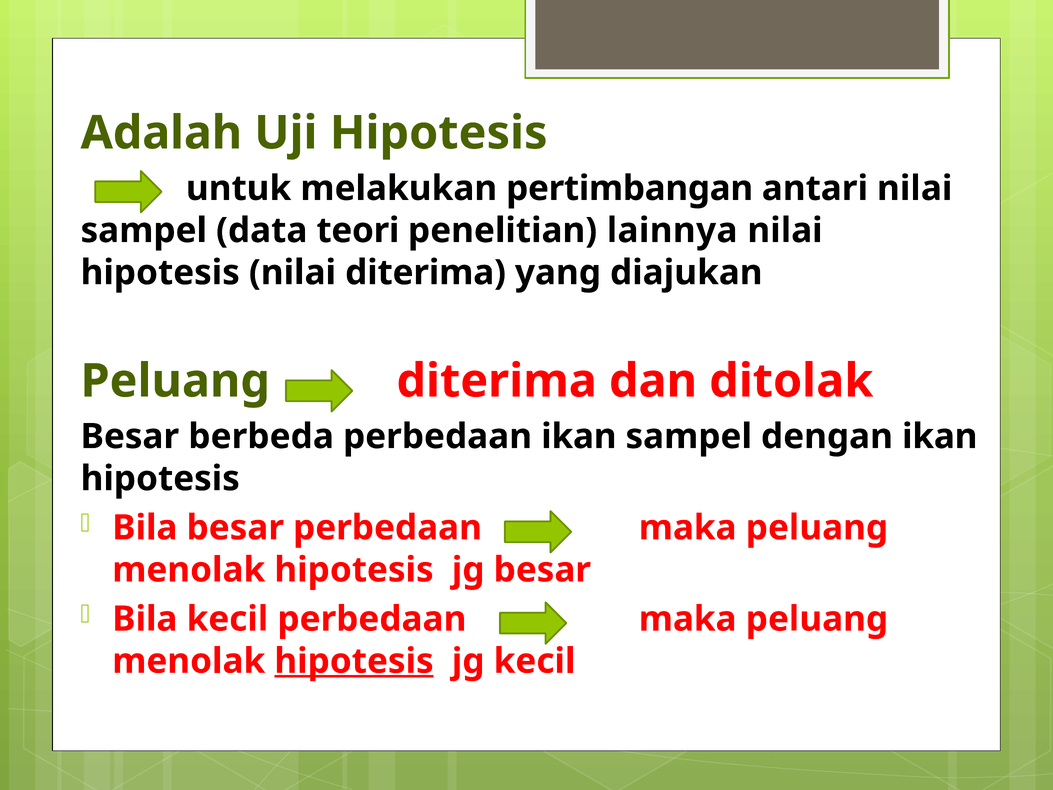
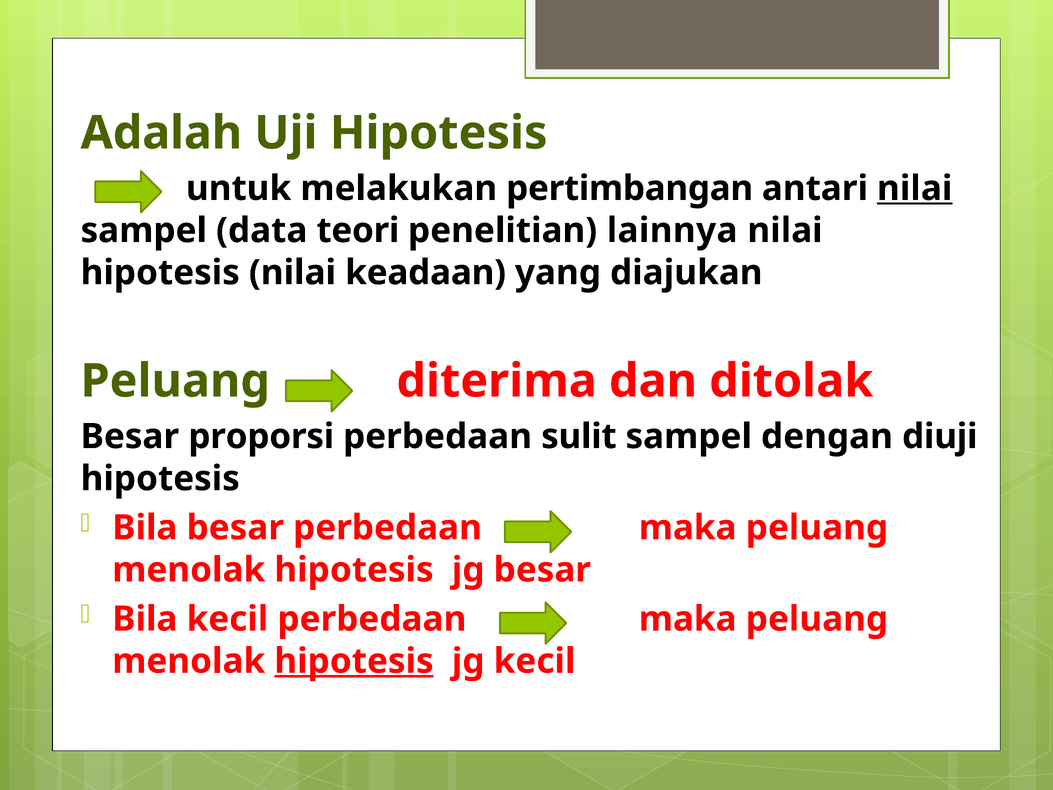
nilai at (915, 188) underline: none -> present
nilai diterima: diterima -> keadaan
berbeda: berbeda -> proporsi
perbedaan ikan: ikan -> sulit
dengan ikan: ikan -> diuji
